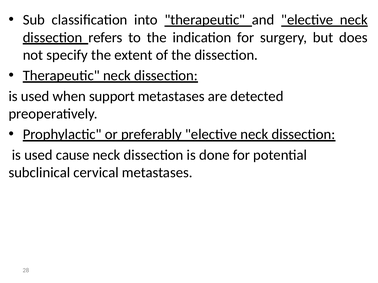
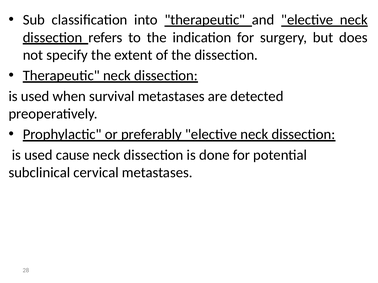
support: support -> survival
